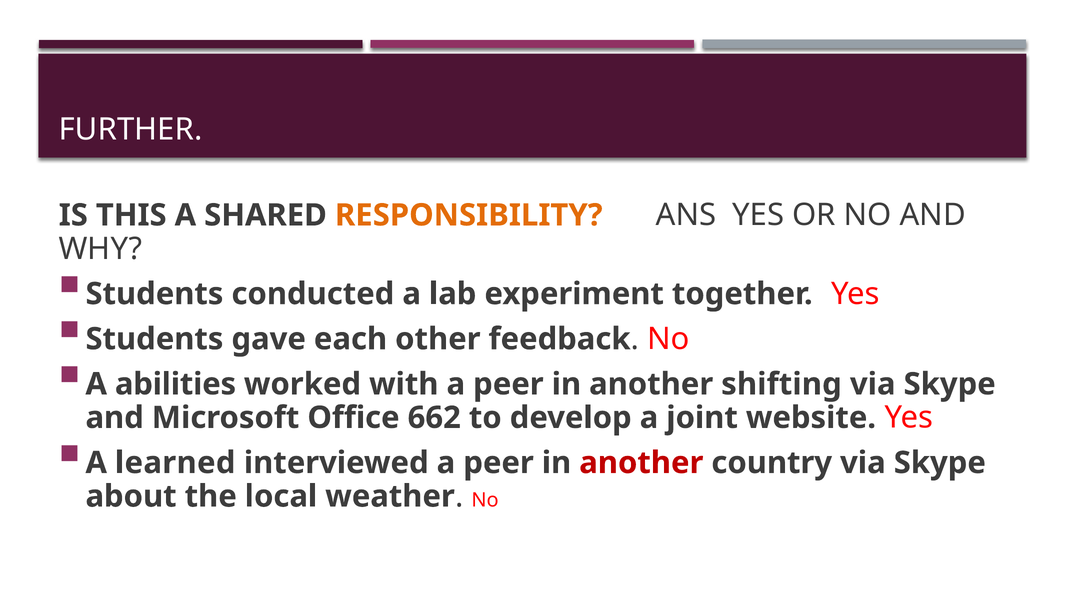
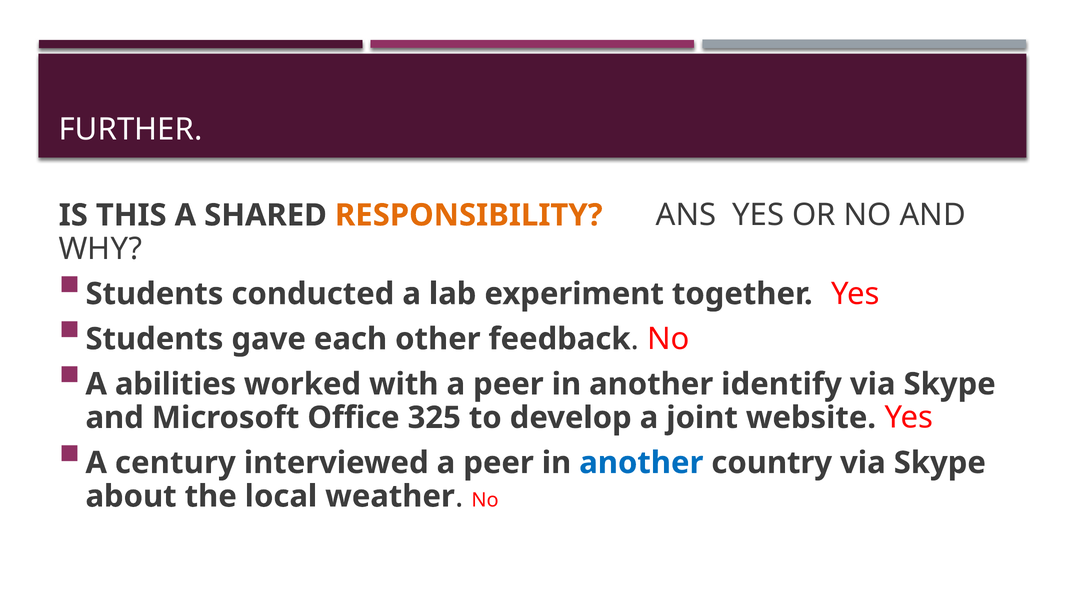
shifting: shifting -> identify
662: 662 -> 325
learned: learned -> century
another at (641, 463) colour: red -> blue
